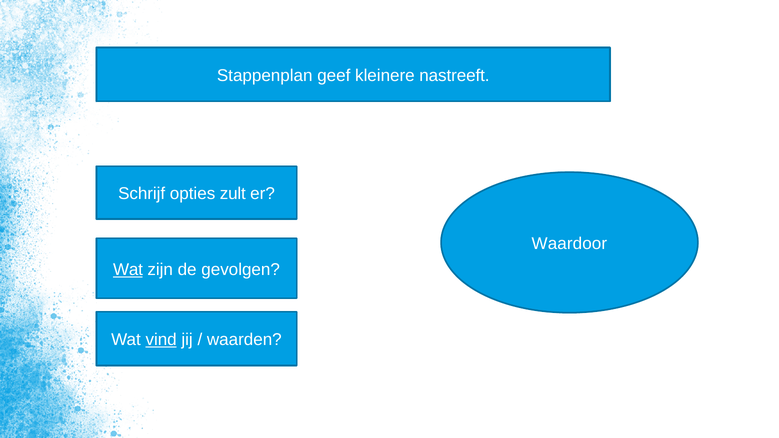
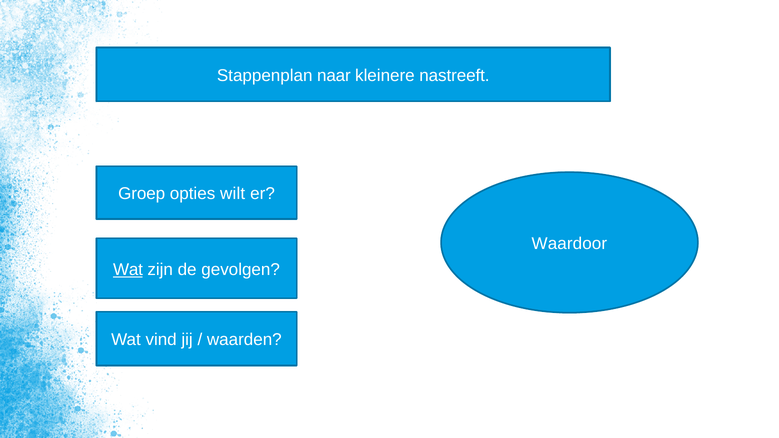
geef: geef -> naar
Schrijf: Schrijf -> Groep
zult: zult -> wilt
vind underline: present -> none
